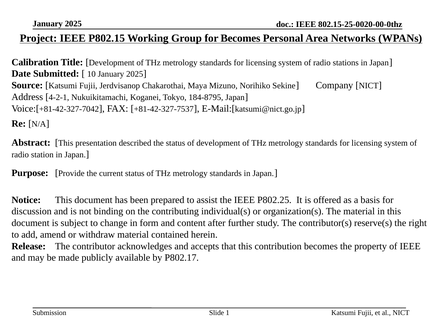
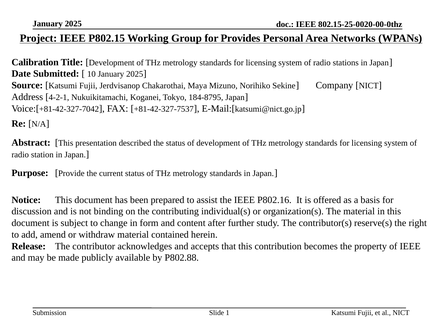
for Becomes: Becomes -> Provides
P802.25: P802.25 -> P802.16
P802.17: P802.17 -> P802.88
